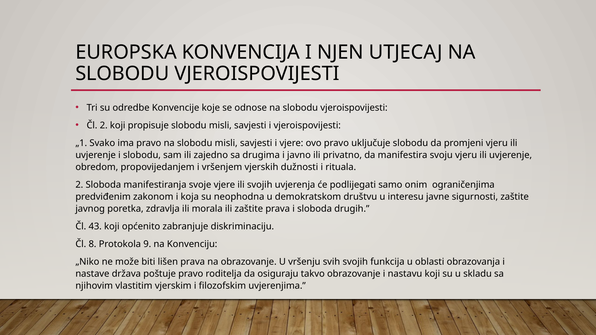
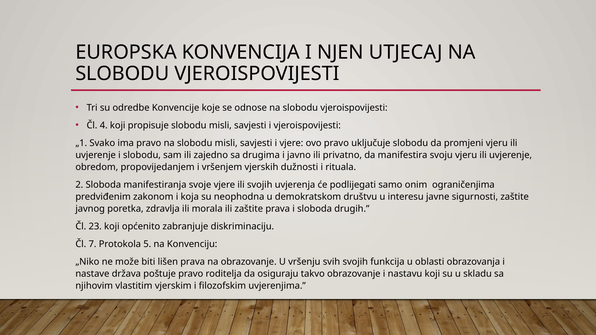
Čl 2: 2 -> 4
43: 43 -> 23
8: 8 -> 7
9: 9 -> 5
